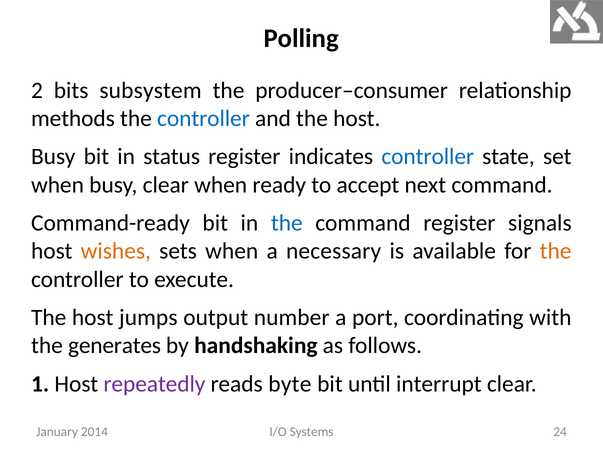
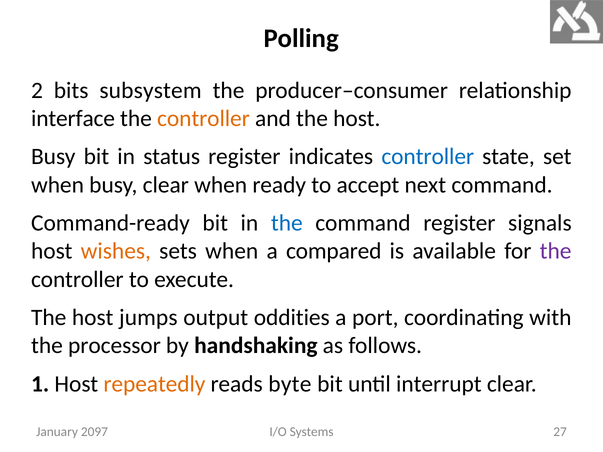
methods: methods -> interface
controller at (203, 119) colour: blue -> orange
necessary: necessary -> compared
the at (556, 251) colour: orange -> purple
number: number -> oddities
generates: generates -> processor
repeatedly colour: purple -> orange
24: 24 -> 27
2014: 2014 -> 2097
